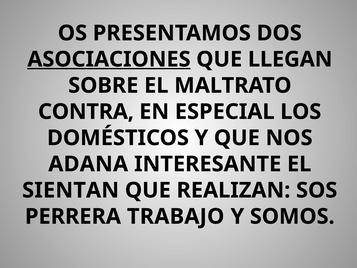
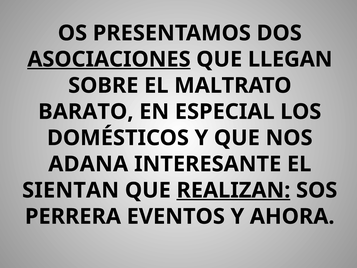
CONTRA: CONTRA -> BARATO
REALIZAN underline: none -> present
TRABAJO: TRABAJO -> EVENTOS
SOMOS: SOMOS -> AHORA
